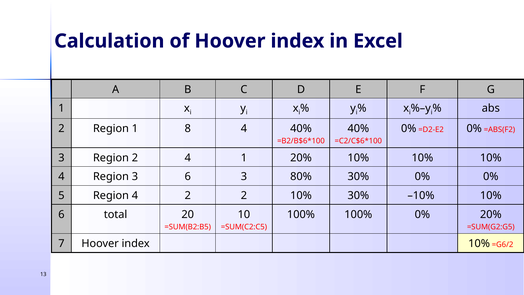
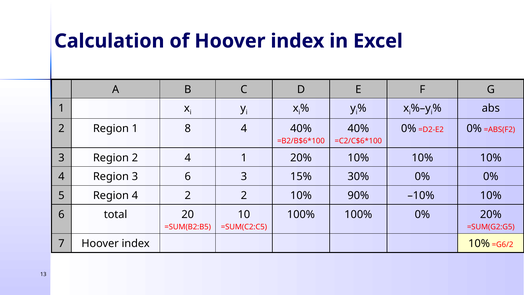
80%: 80% -> 15%
10% 30%: 30% -> 90%
